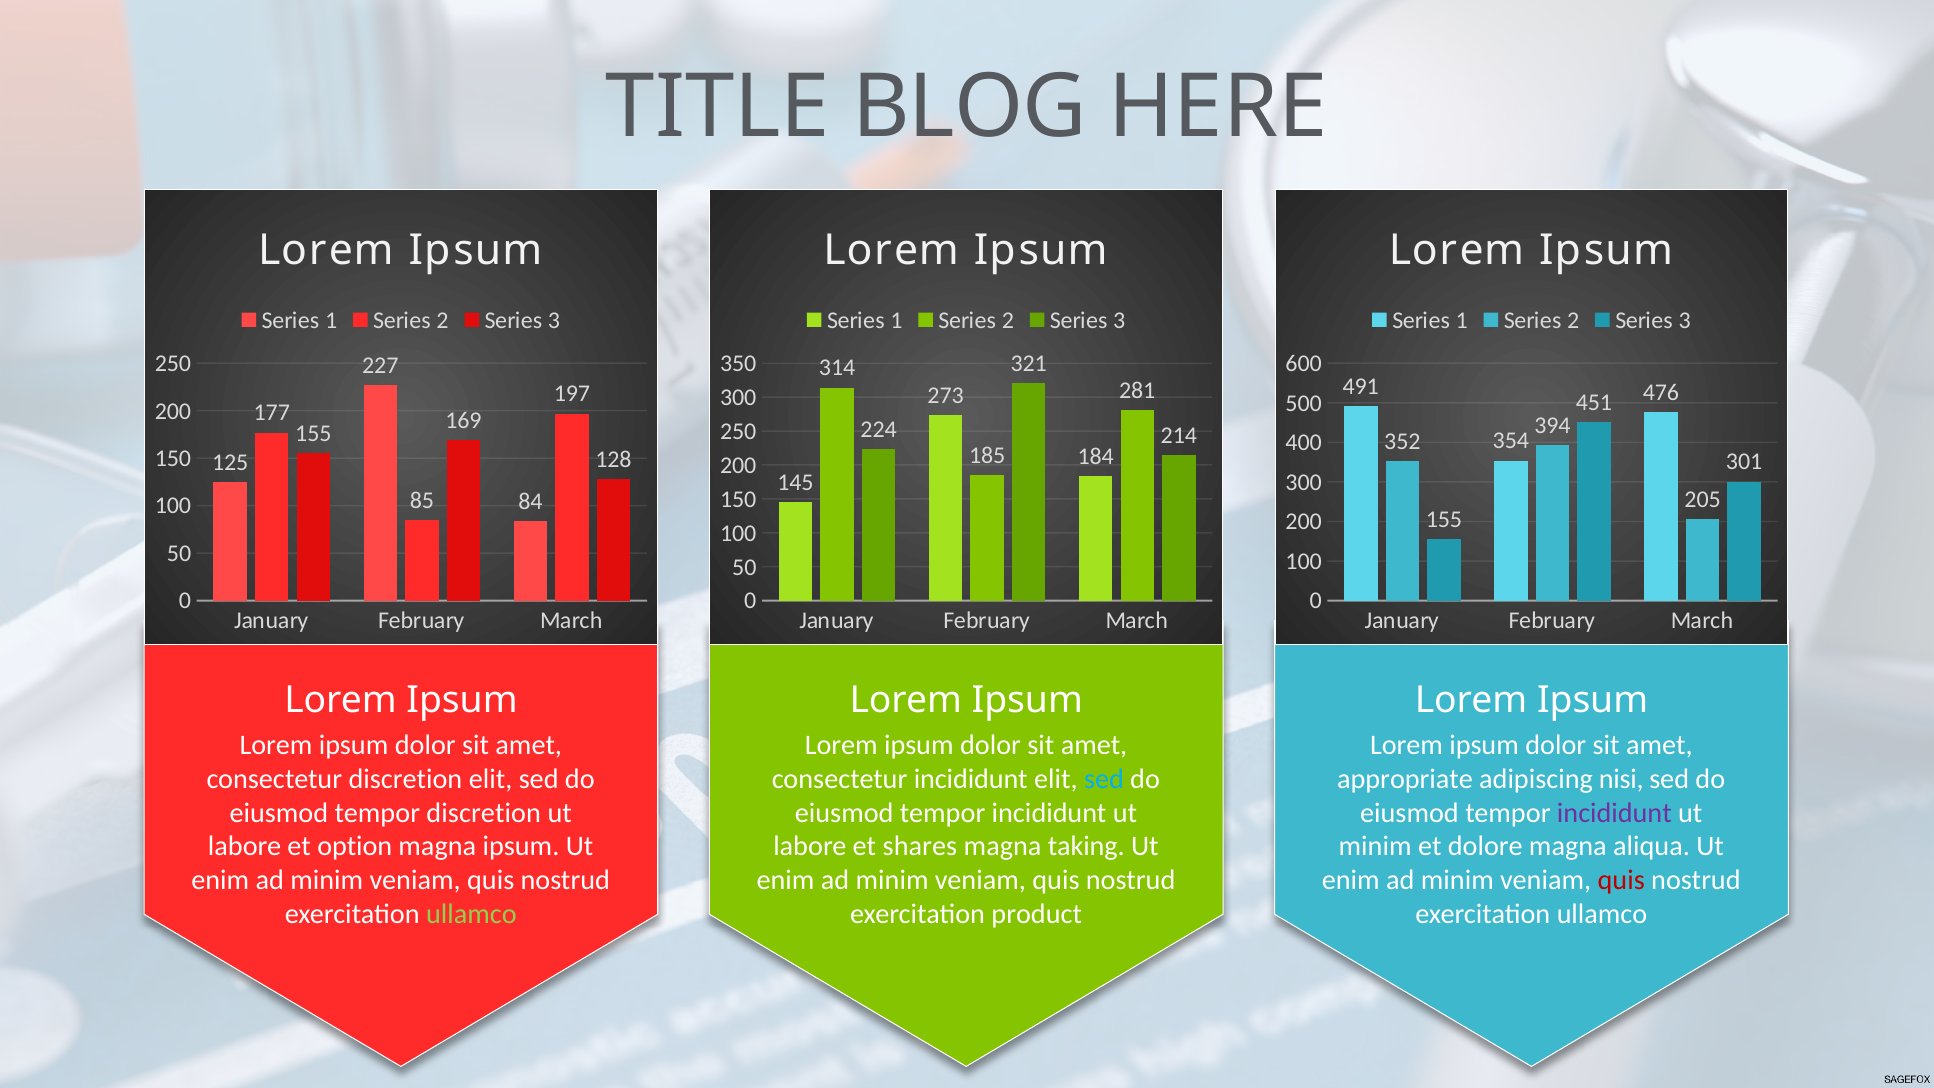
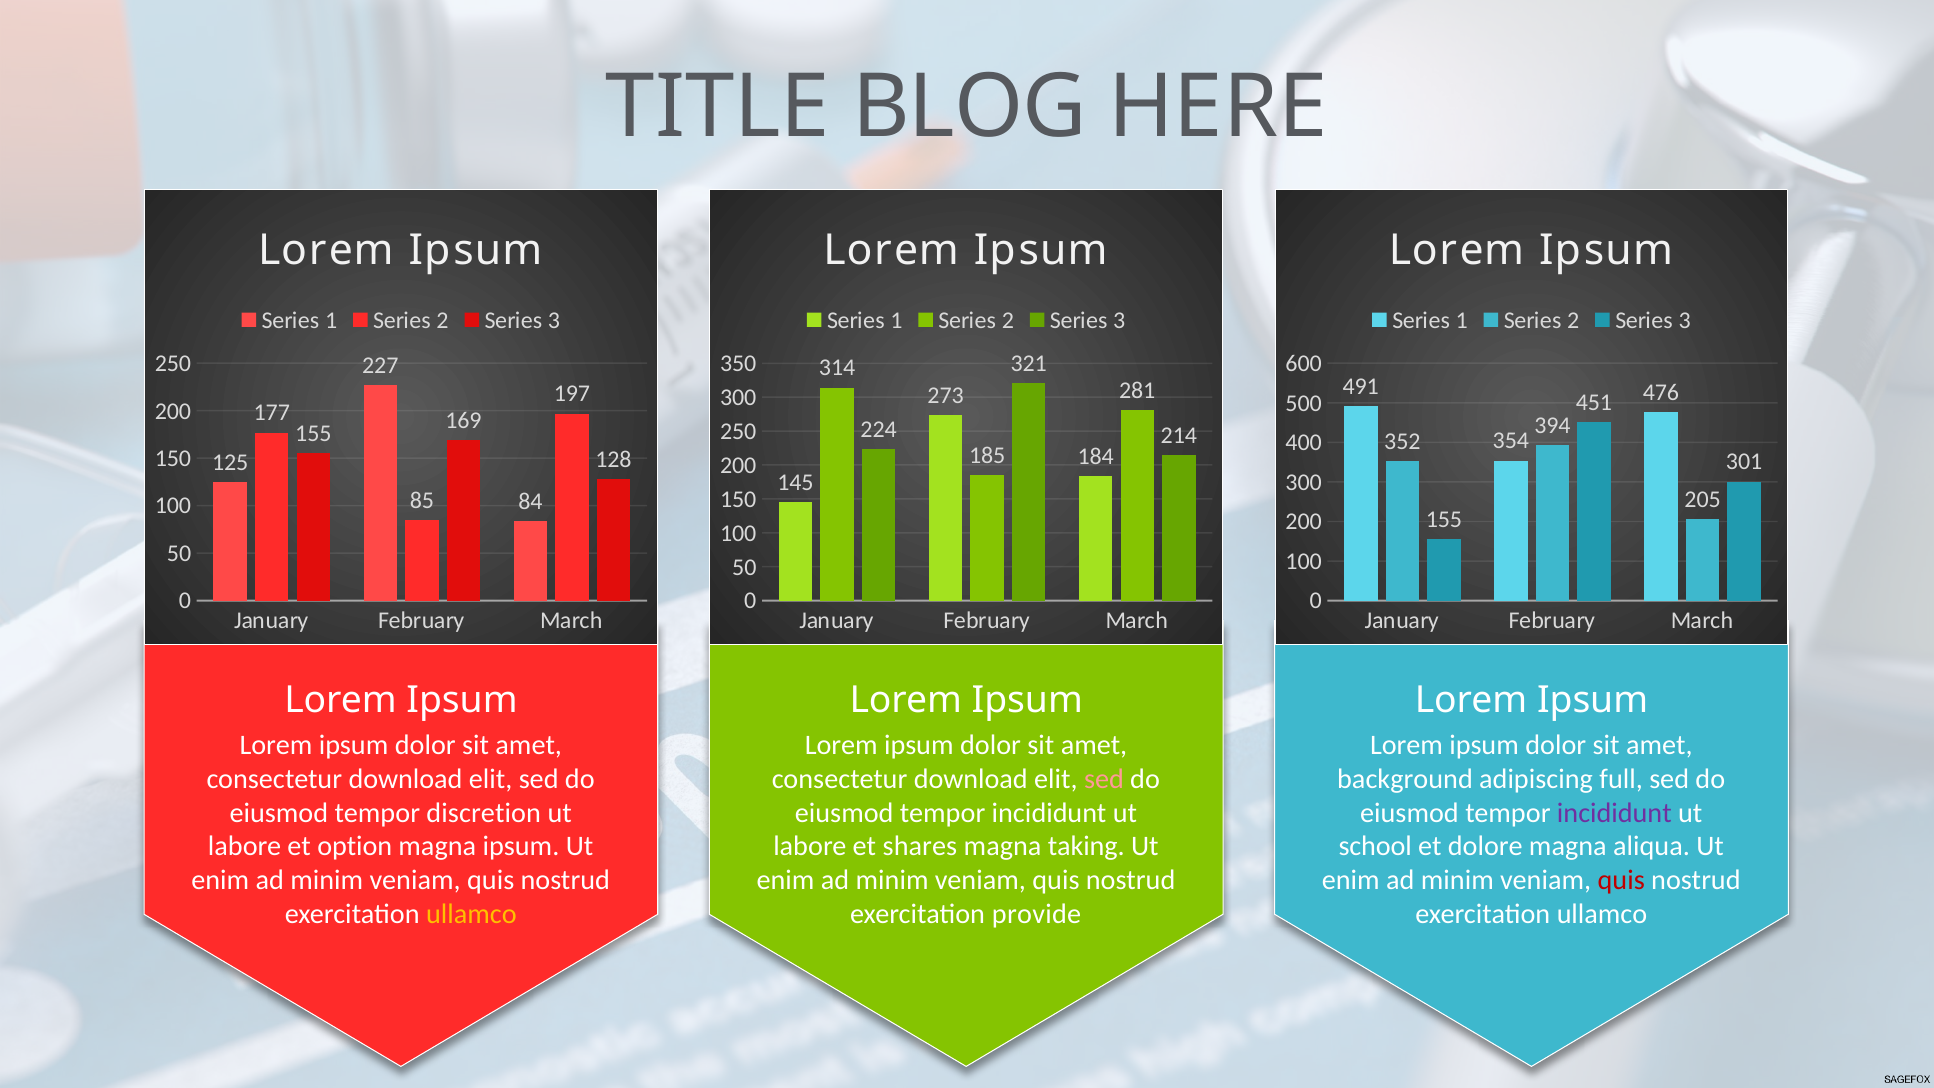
discretion at (405, 779): discretion -> download
incididunt at (971, 779): incididunt -> download
sed at (1104, 779) colour: light blue -> pink
appropriate: appropriate -> background
nisi: nisi -> full
minim at (1375, 847): minim -> school
ullamco at (471, 914) colour: light green -> yellow
product: product -> provide
